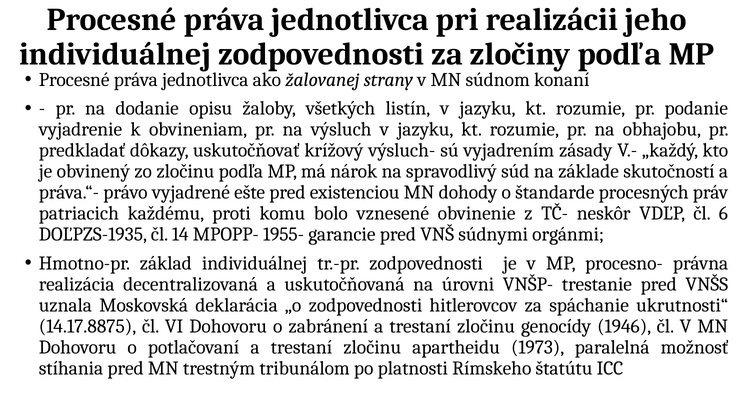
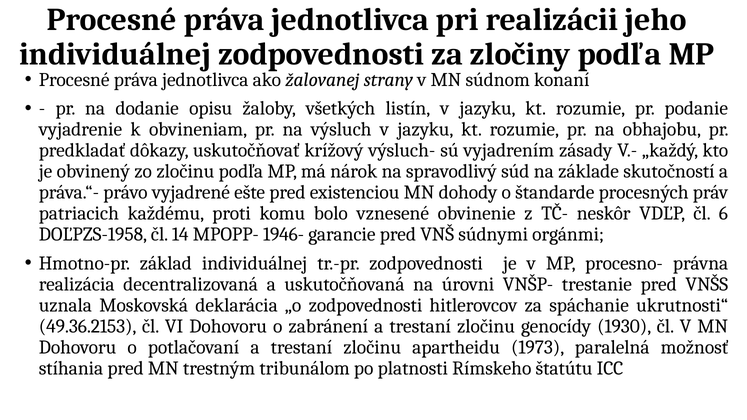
DOĽPZS-1935: DOĽPZS-1935 -> DOĽPZS-1958
1955-: 1955- -> 1946-
14.17.8875: 14.17.8875 -> 49.36.2153
1946: 1946 -> 1930
